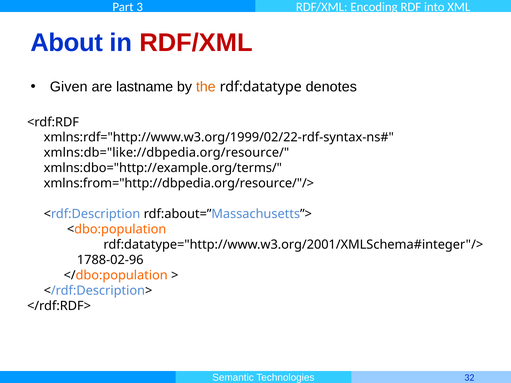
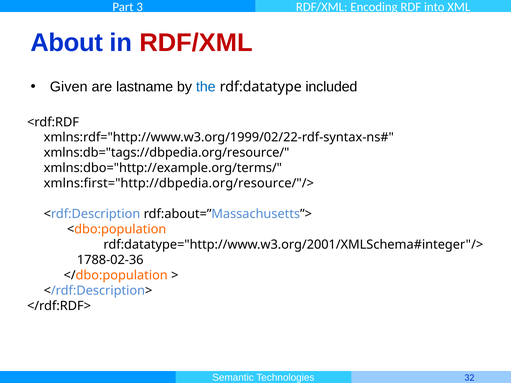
the colour: orange -> blue
denotes: denotes -> included
xmlns:db="like://dbpedia.org/resource/: xmlns:db="like://dbpedia.org/resource/ -> xmlns:db="tags://dbpedia.org/resource/
xmlns:from="http://dbpedia.org/resource/"/>: xmlns:from="http://dbpedia.org/resource/"/> -> xmlns:first="http://dbpedia.org/resource/"/>
1788-02-96: 1788-02-96 -> 1788-02-36
